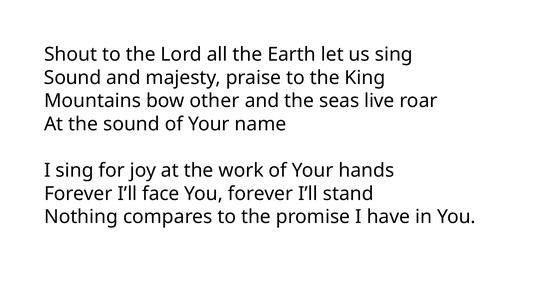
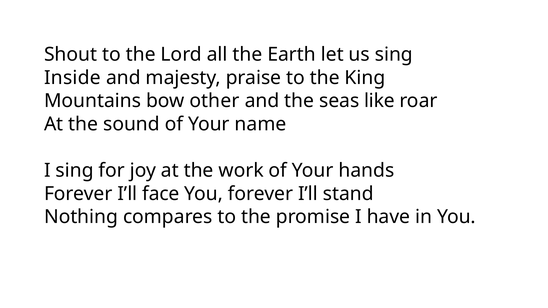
Sound at (73, 78): Sound -> Inside
live: live -> like
